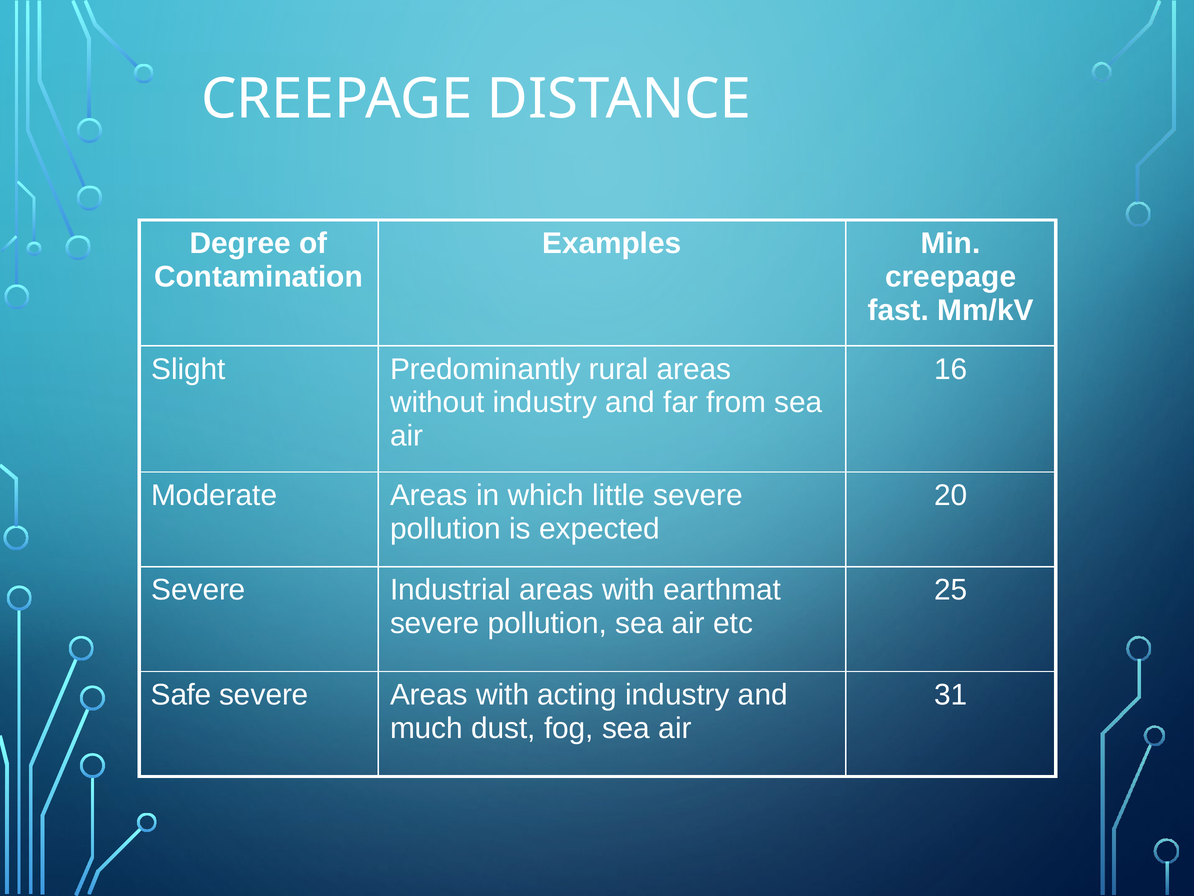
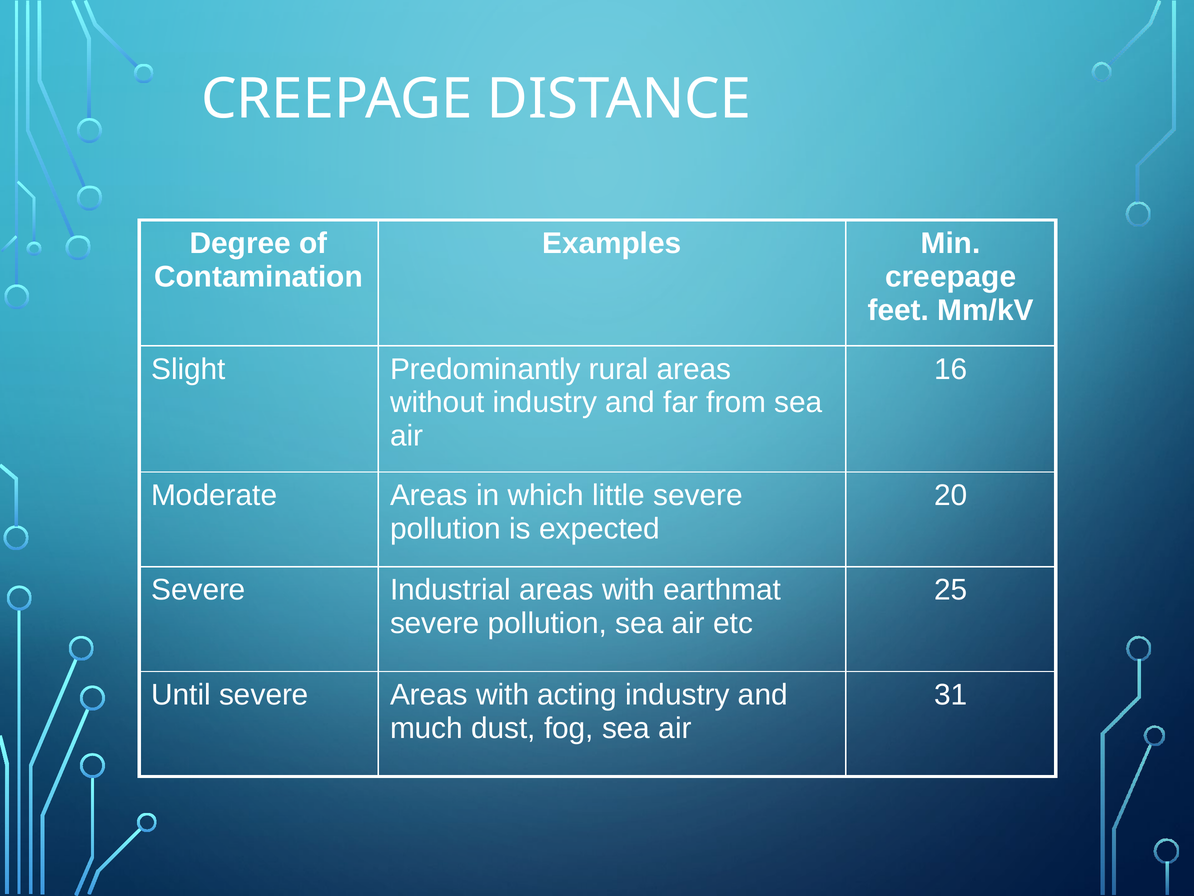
fast: fast -> feet
Safe: Safe -> Until
